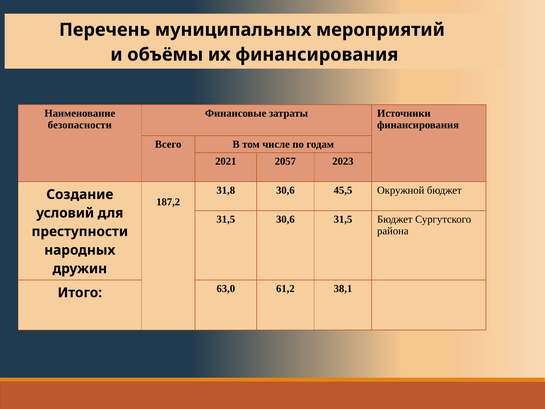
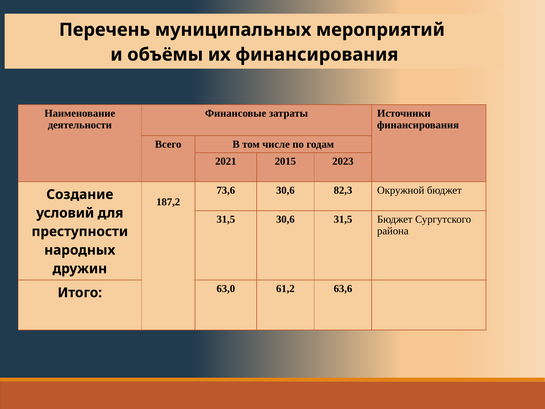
безопасности: безопасности -> деятельности
2057: 2057 -> 2015
31,8: 31,8 -> 73,6
45,5: 45,5 -> 82,3
38,1: 38,1 -> 63,6
